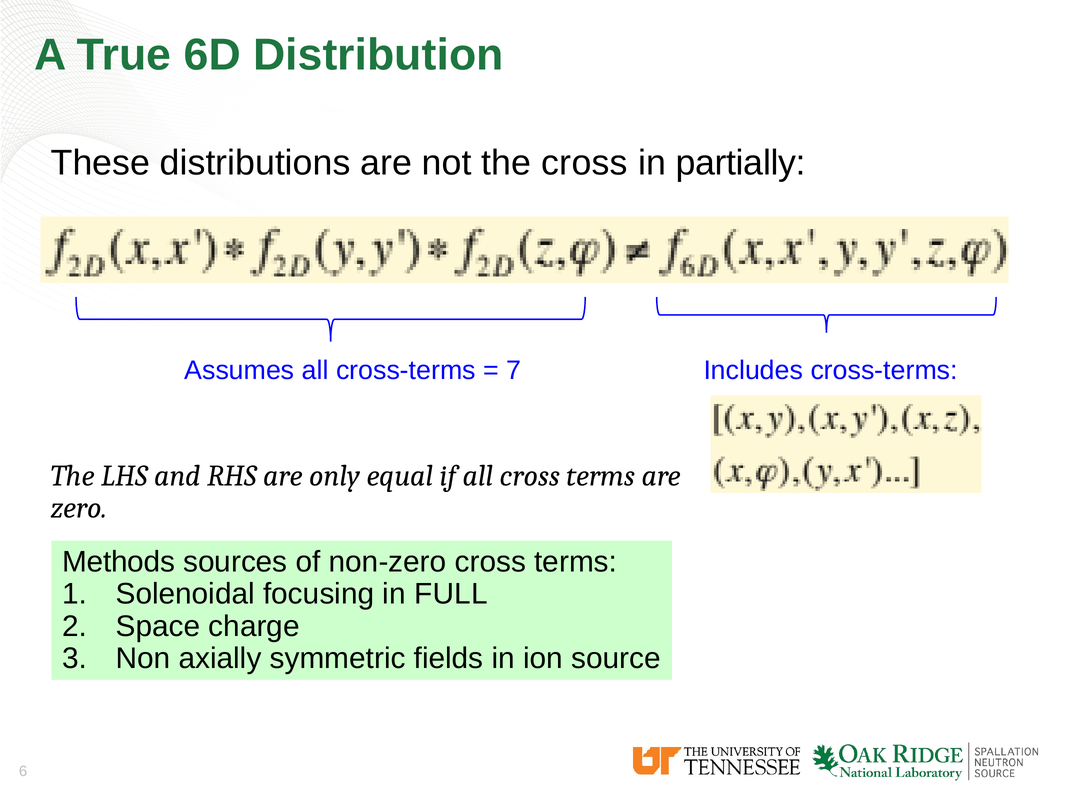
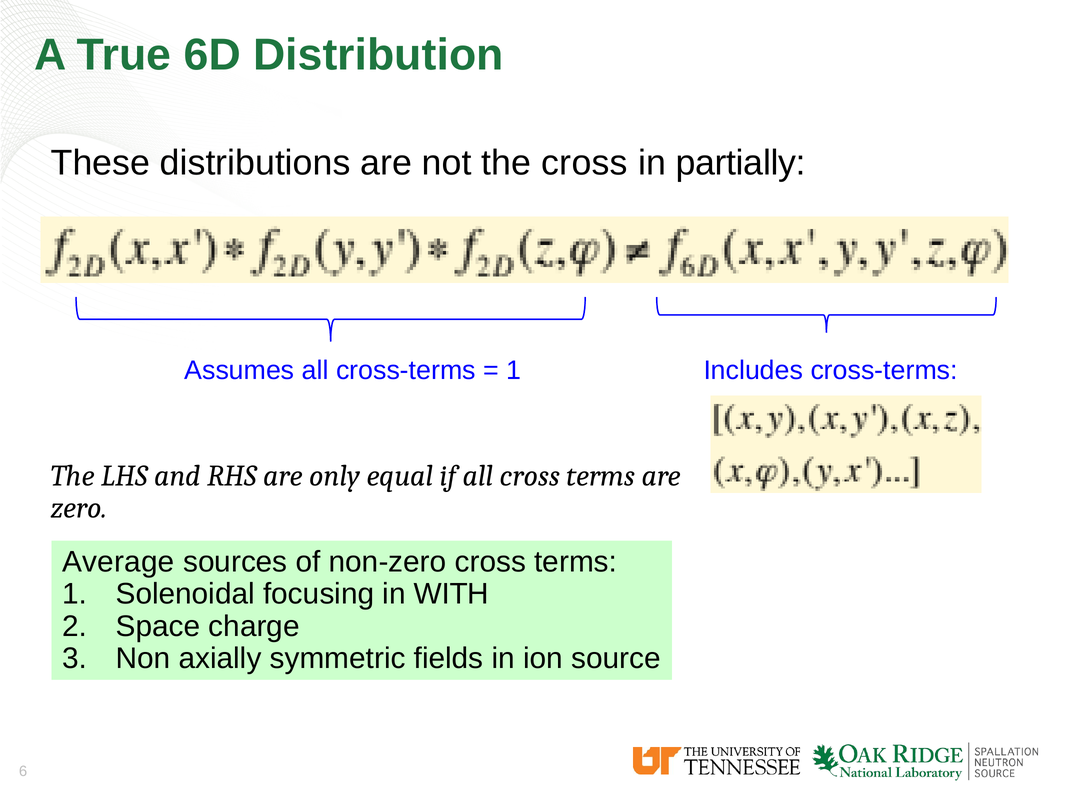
7 at (514, 370): 7 -> 1
Methods: Methods -> Average
FULL: FULL -> WITH
